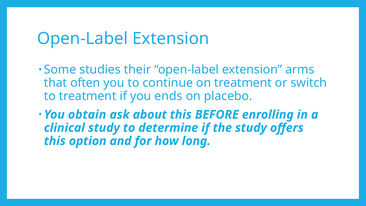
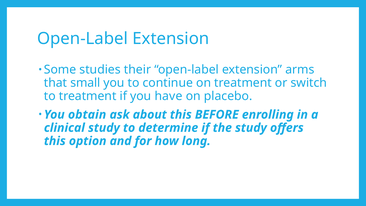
often: often -> small
ends: ends -> have
